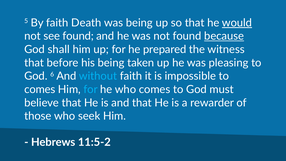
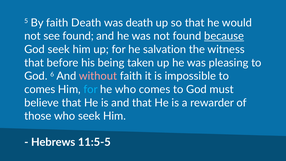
was being: being -> death
would underline: present -> none
God shall: shall -> seek
prepared: prepared -> salvation
without colour: light blue -> pink
11:5-2: 11:5-2 -> 11:5-5
